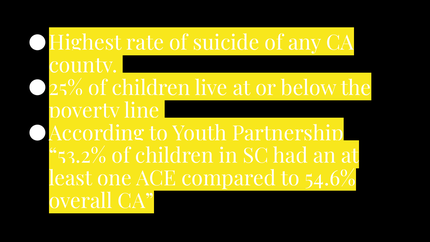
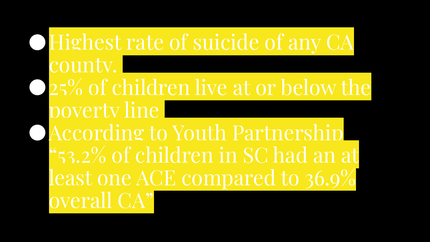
54.6%: 54.6% -> 36.9%
